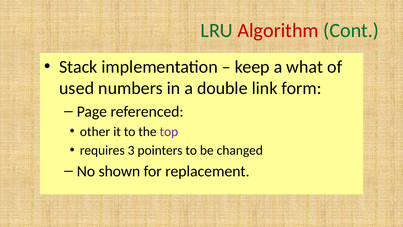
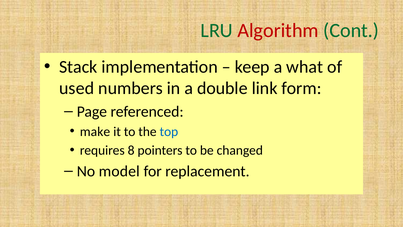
other: other -> make
top colour: purple -> blue
3: 3 -> 8
shown: shown -> model
